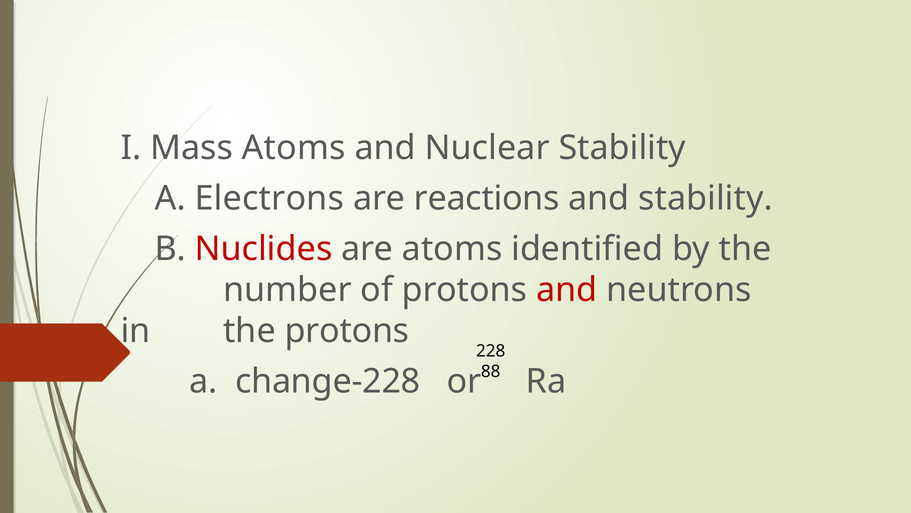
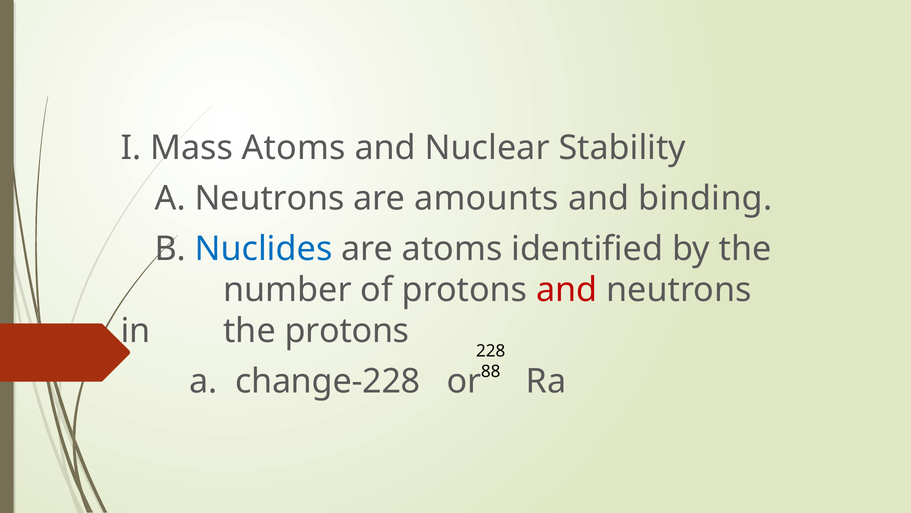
A Electrons: Electrons -> Neutrons
reactions: reactions -> amounts
and stability: stability -> binding
Nuclides colour: red -> blue
